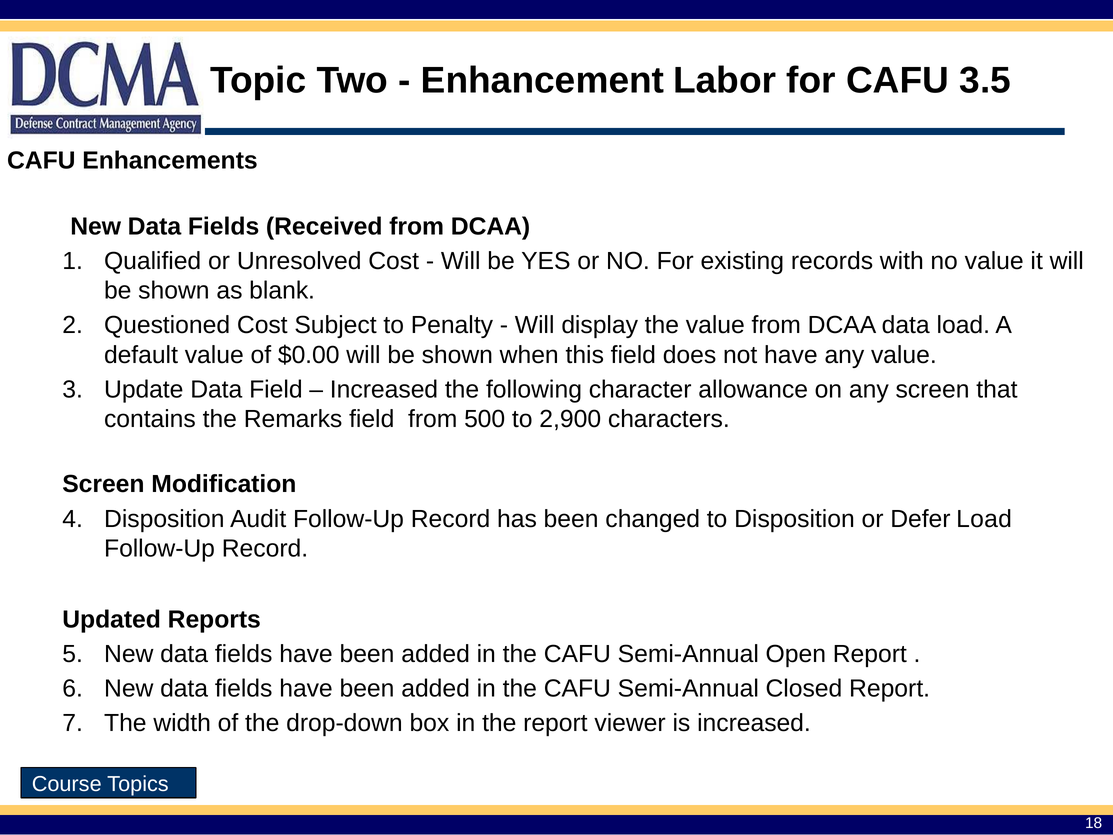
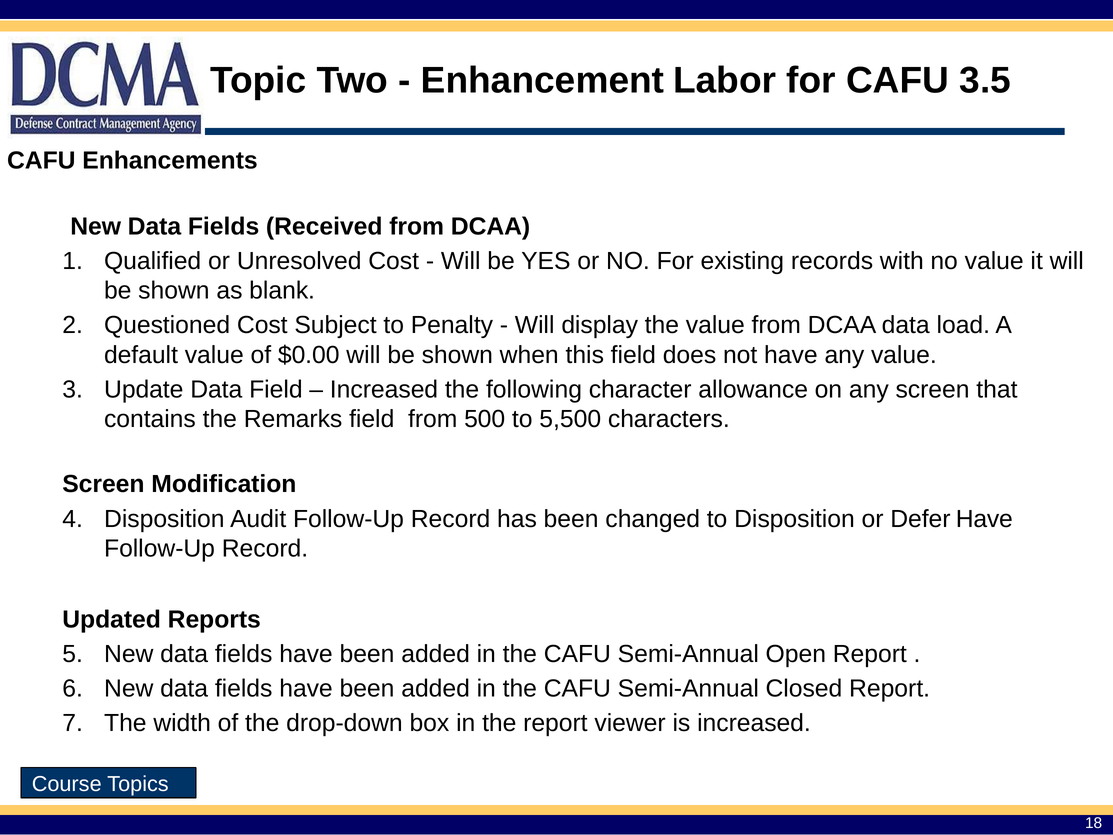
2,900: 2,900 -> 5,500
Defer Load: Load -> Have
